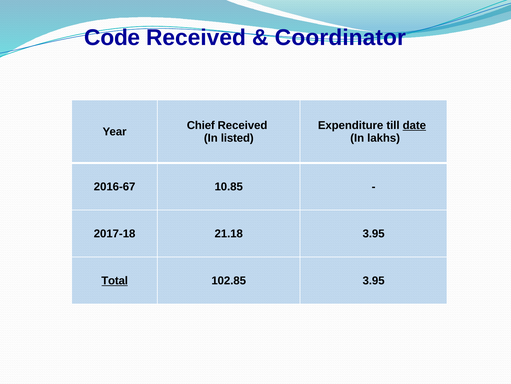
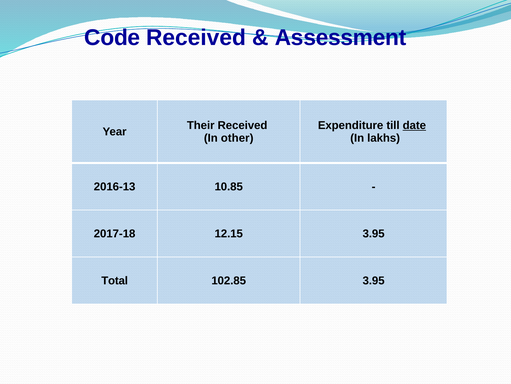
Coordinator: Coordinator -> Assessment
Chief: Chief -> Their
listed: listed -> other
2016-67: 2016-67 -> 2016-13
21.18: 21.18 -> 12.15
Total underline: present -> none
